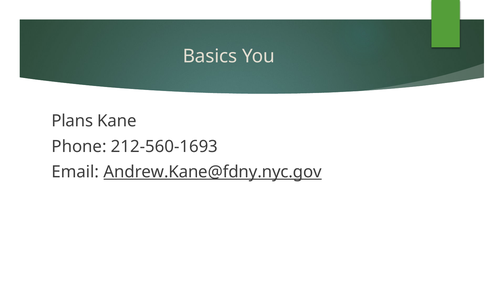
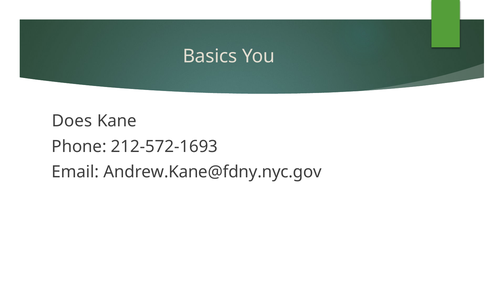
Plans: Plans -> Does
212-560-1693: 212-560-1693 -> 212-572-1693
Andrew.Kane@fdny.nyc.gov underline: present -> none
